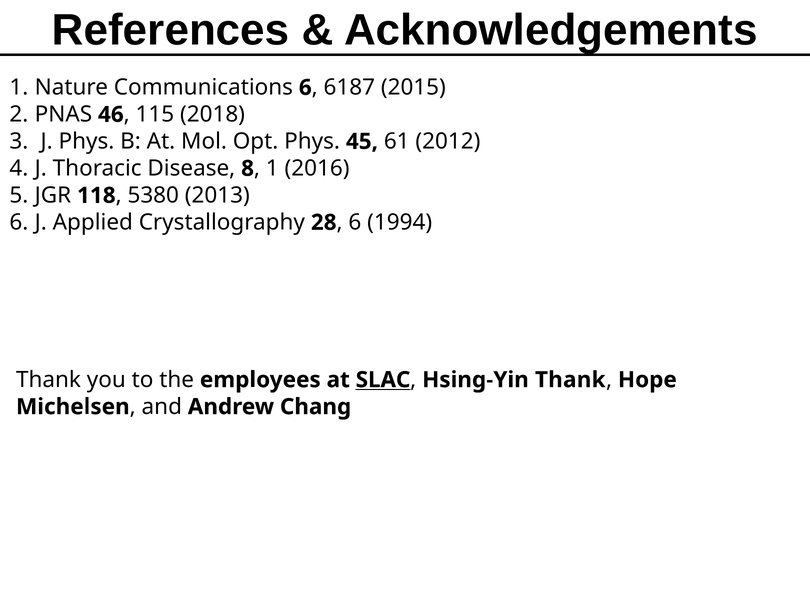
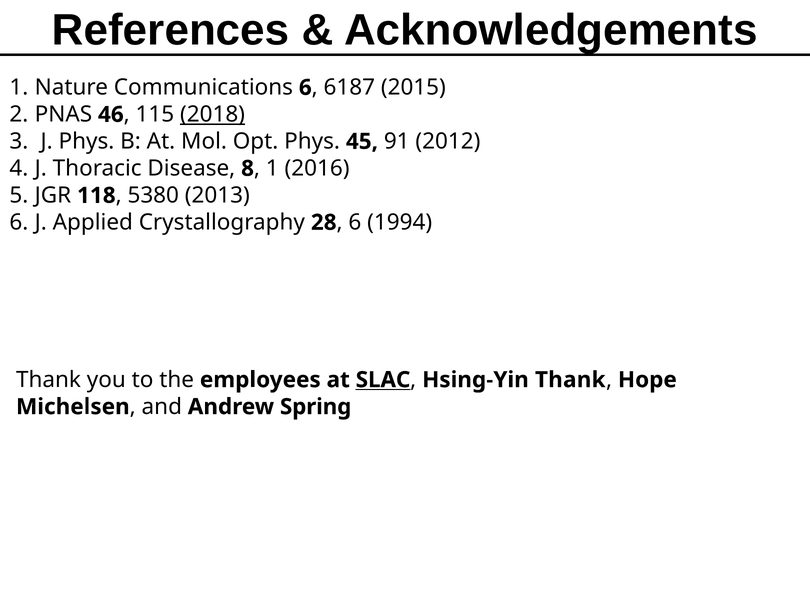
2018 underline: none -> present
61: 61 -> 91
Chang: Chang -> Spring
